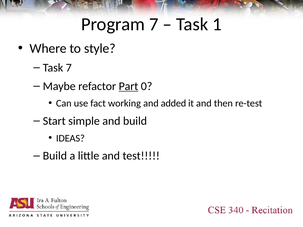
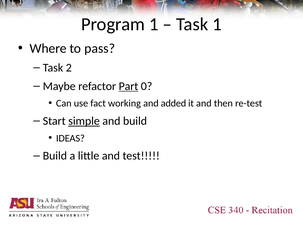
Program 7: 7 -> 1
style: style -> pass
Task 7: 7 -> 2
simple underline: none -> present
